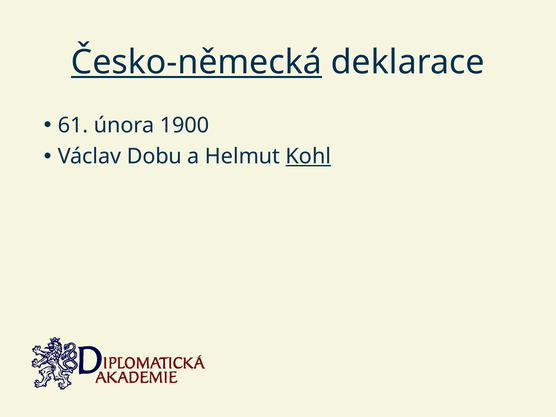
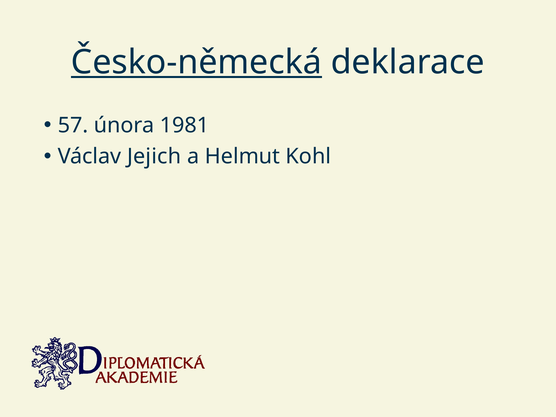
61: 61 -> 57
1900: 1900 -> 1981
Dobu: Dobu -> Jejich
Kohl underline: present -> none
